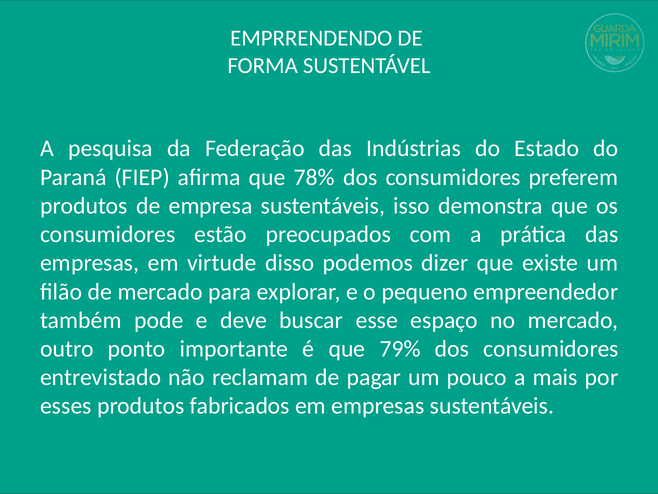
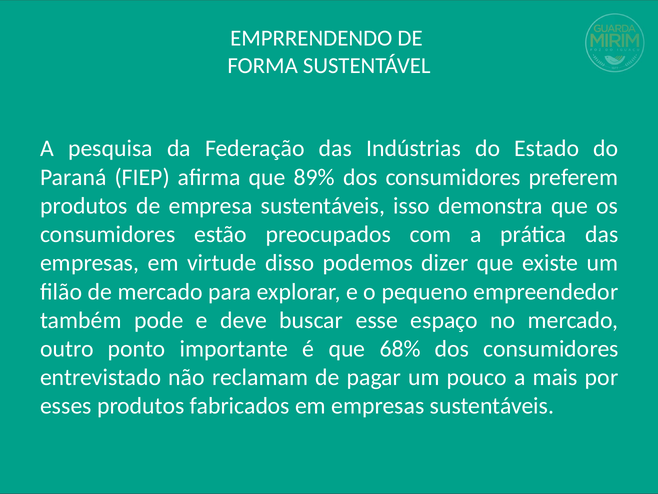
78%: 78% -> 89%
79%: 79% -> 68%
